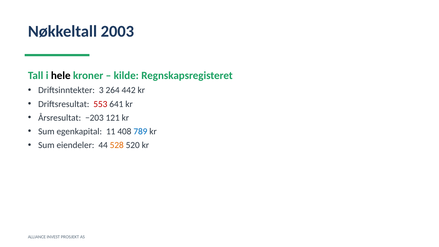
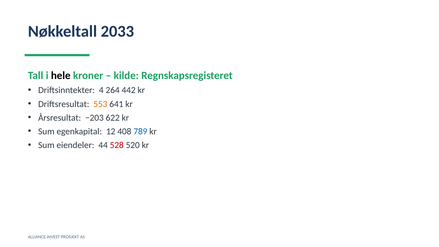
2003: 2003 -> 2033
3: 3 -> 4
553 colour: red -> orange
121: 121 -> 622
11: 11 -> 12
528 colour: orange -> red
